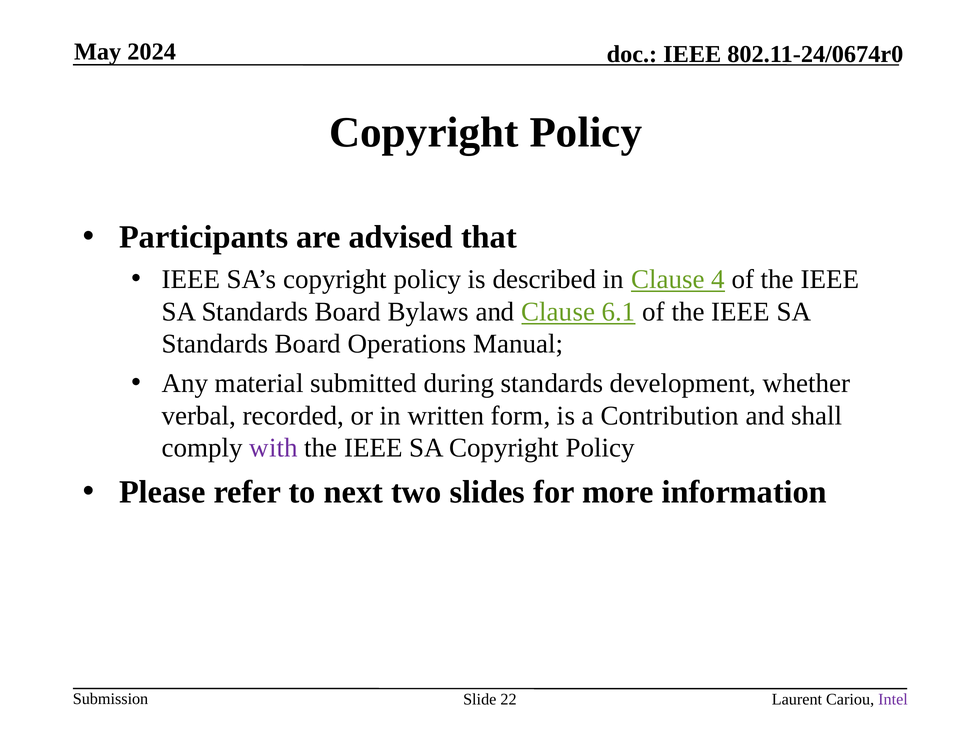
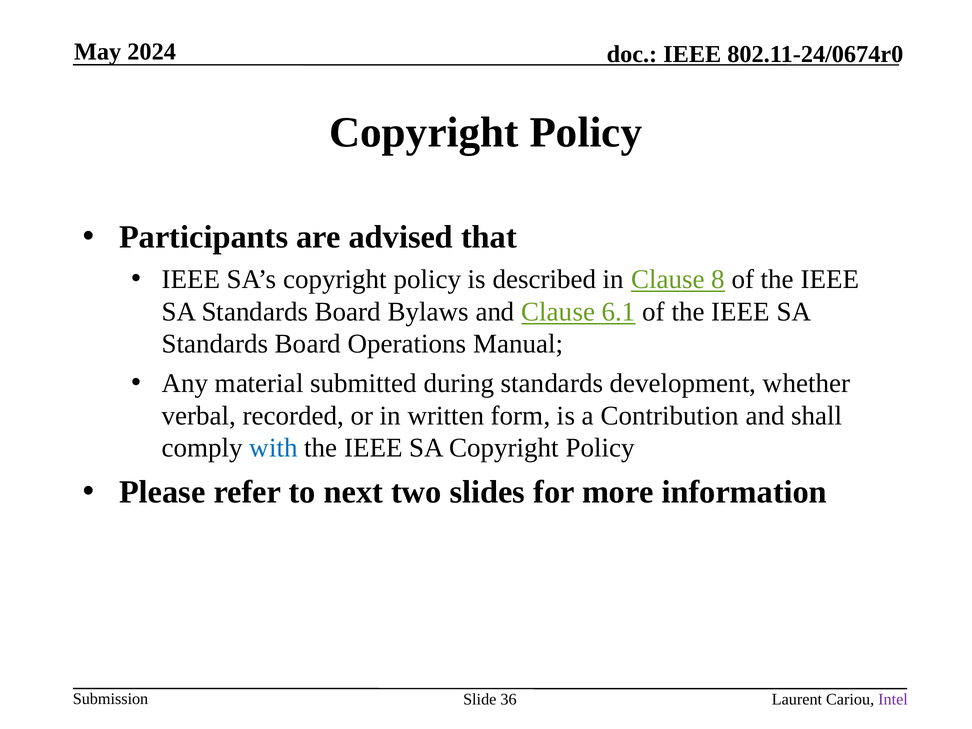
4: 4 -> 8
with colour: purple -> blue
22: 22 -> 36
